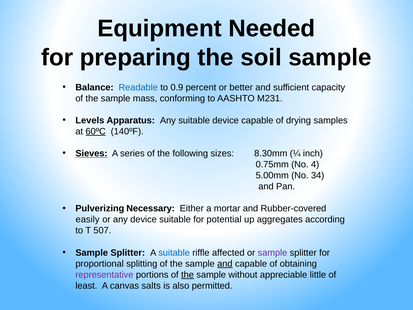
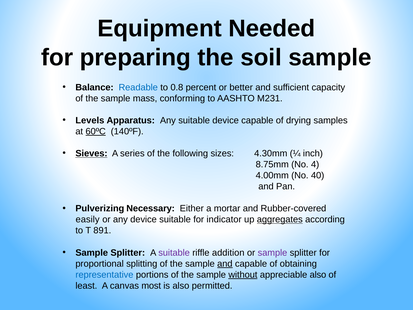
0.9: 0.9 -> 0.8
8.30mm: 8.30mm -> 4.30mm
0.75mm: 0.75mm -> 8.75mm
5.00mm: 5.00mm -> 4.00mm
34: 34 -> 40
potential: potential -> indicator
aggregates underline: none -> present
507: 507 -> 891
suitable at (174, 252) colour: blue -> purple
affected: affected -> addition
representative colour: purple -> blue
the at (188, 274) underline: present -> none
without underline: none -> present
appreciable little: little -> also
salts: salts -> most
